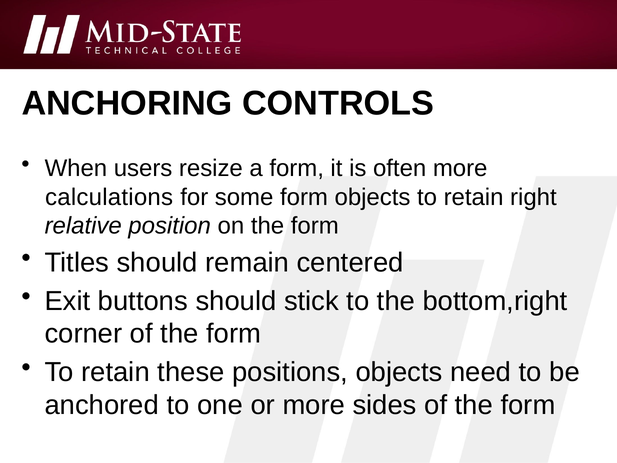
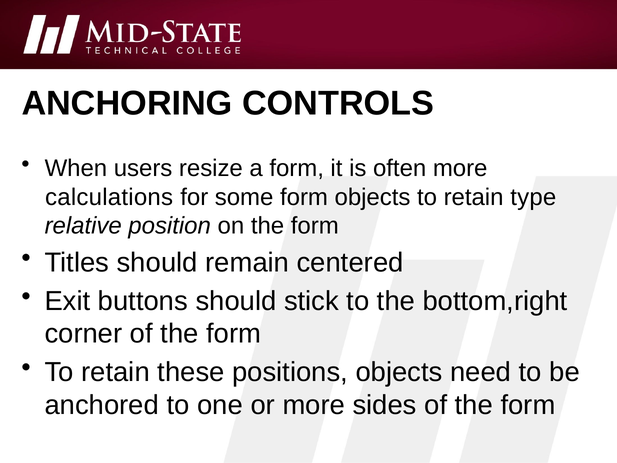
right: right -> type
